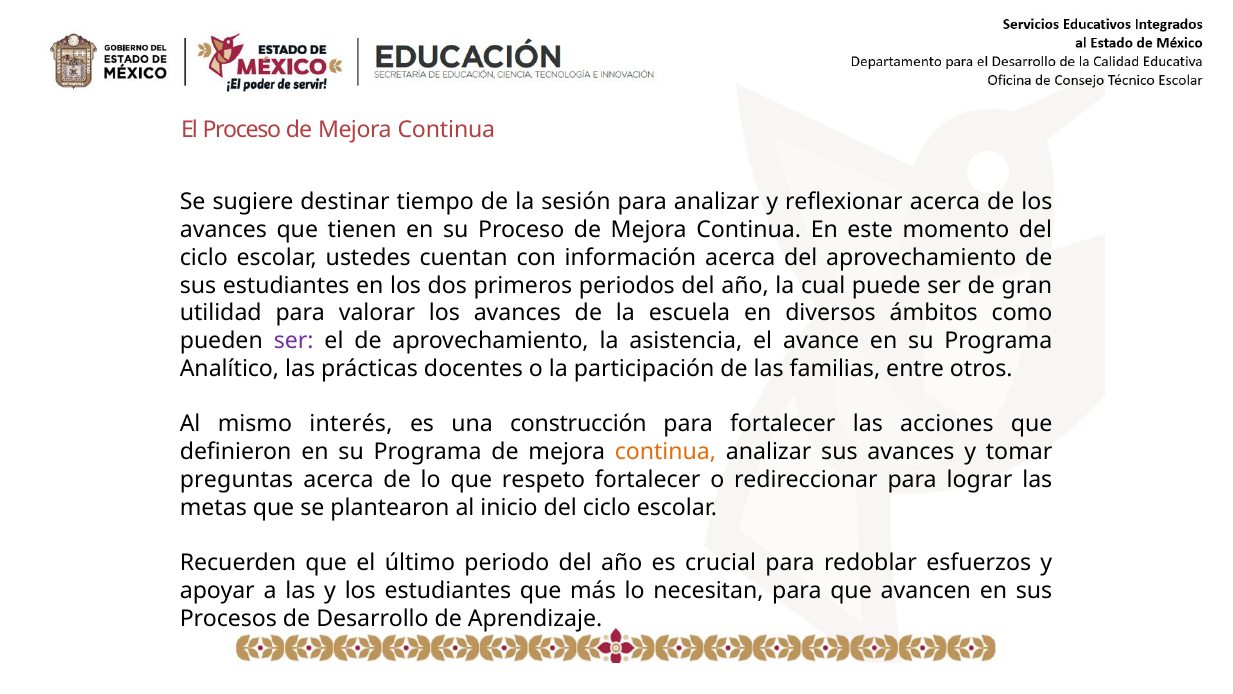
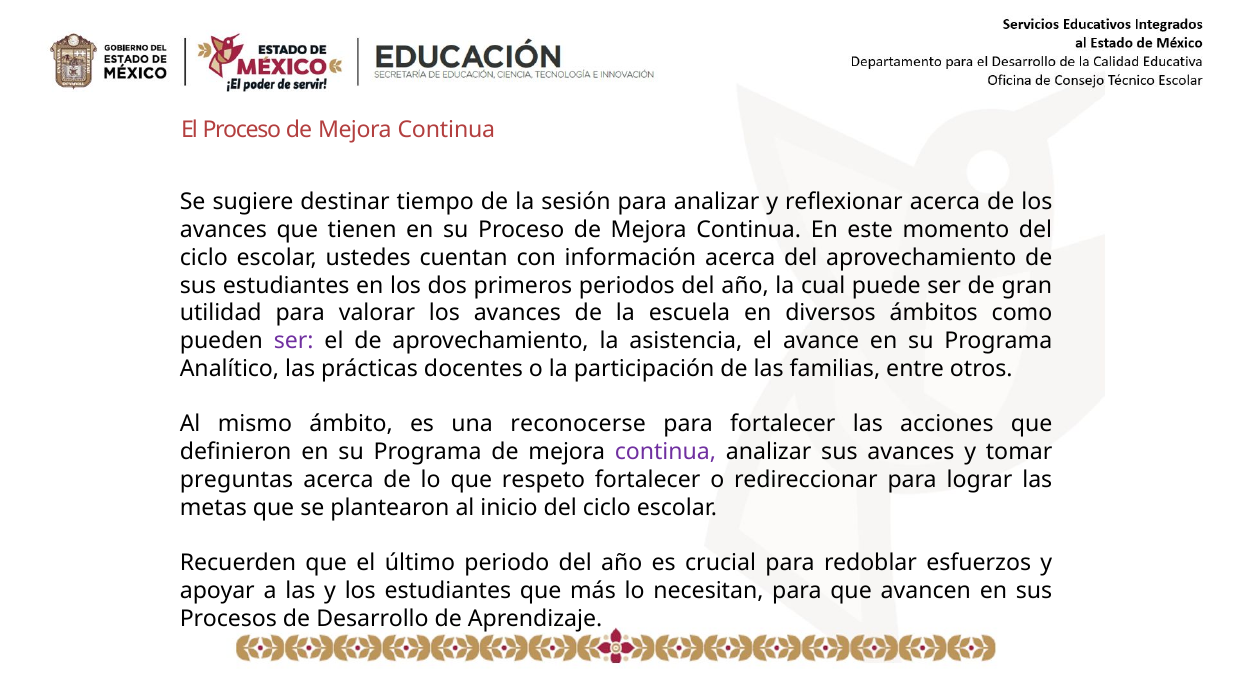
interés: interés -> ámbito
construcción: construcción -> reconocerse
continua at (665, 452) colour: orange -> purple
